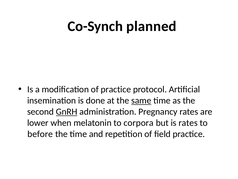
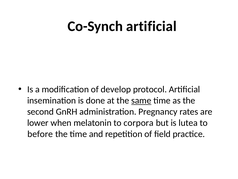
Co-Synch planned: planned -> artificial
of practice: practice -> develop
GnRH underline: present -> none
is rates: rates -> lutea
